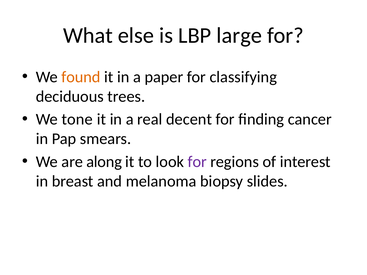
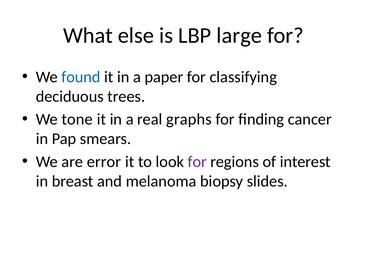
found colour: orange -> blue
decent: decent -> graphs
along: along -> error
